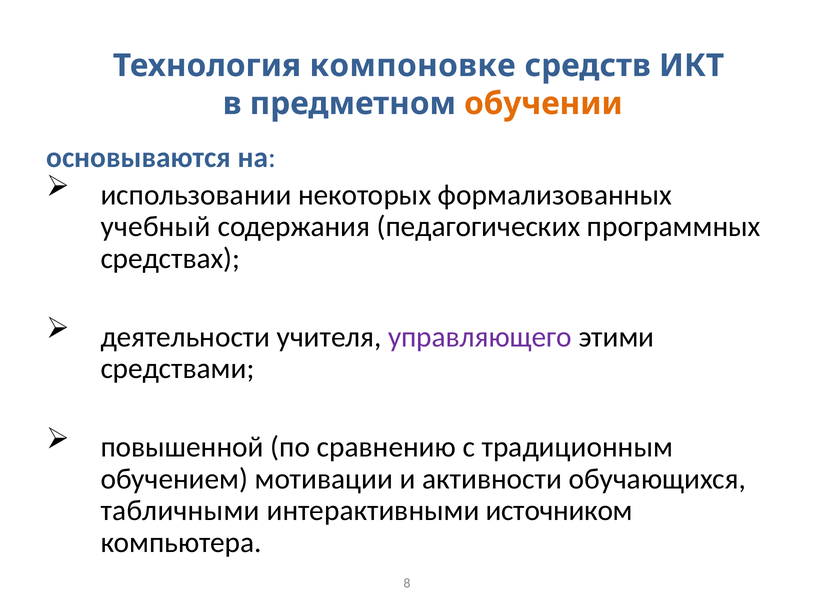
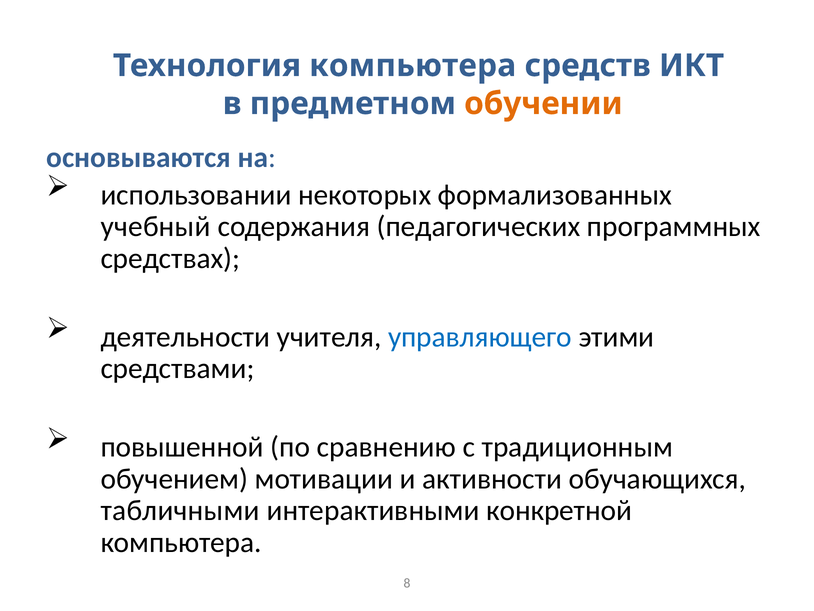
Технология компоновке: компоновке -> компьютера
управляющего colour: purple -> blue
источником: источником -> конкретной
